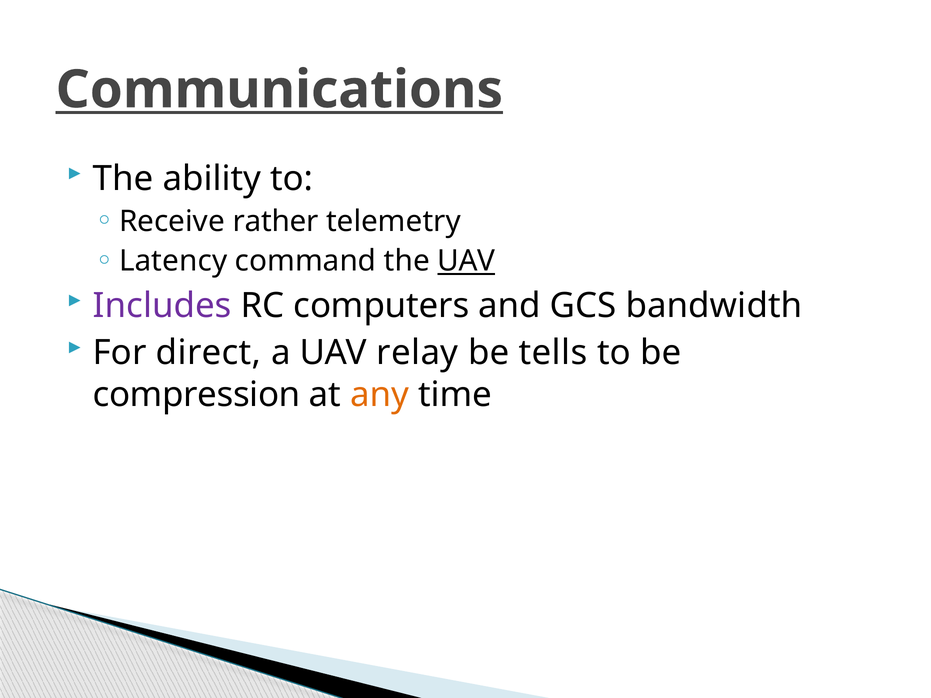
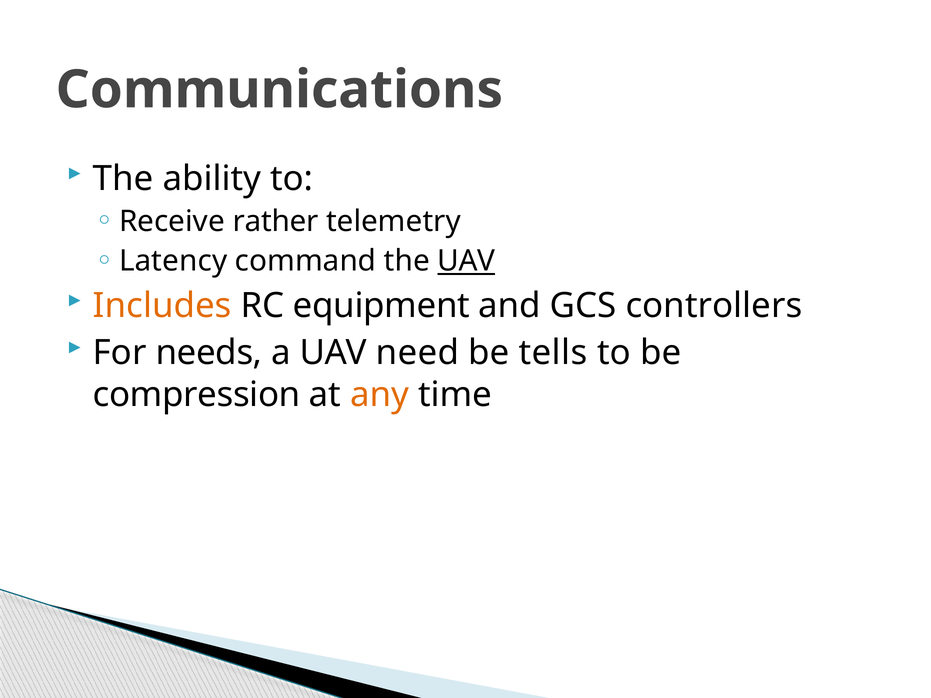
Communications underline: present -> none
Includes colour: purple -> orange
computers: computers -> equipment
bandwidth: bandwidth -> controllers
direct: direct -> needs
relay: relay -> need
